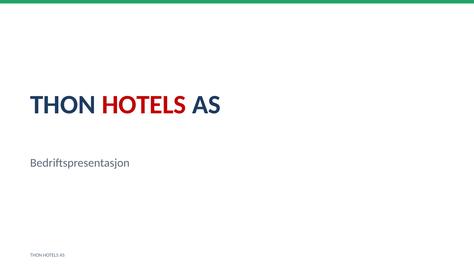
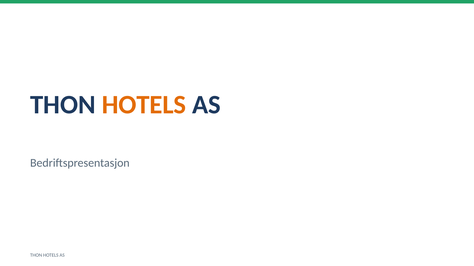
HOTELS at (144, 105) colour: red -> orange
